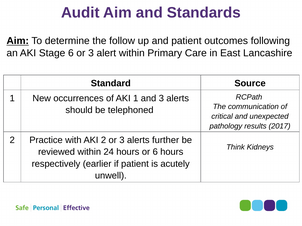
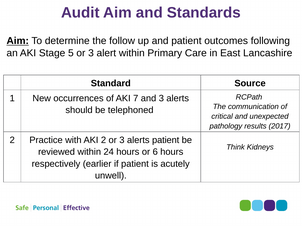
Stage 6: 6 -> 5
AKI 1: 1 -> 7
alerts further: further -> patient
